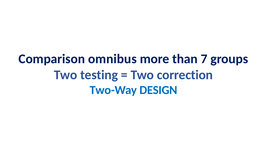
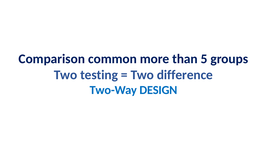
omnibus: omnibus -> common
7: 7 -> 5
correction: correction -> difference
